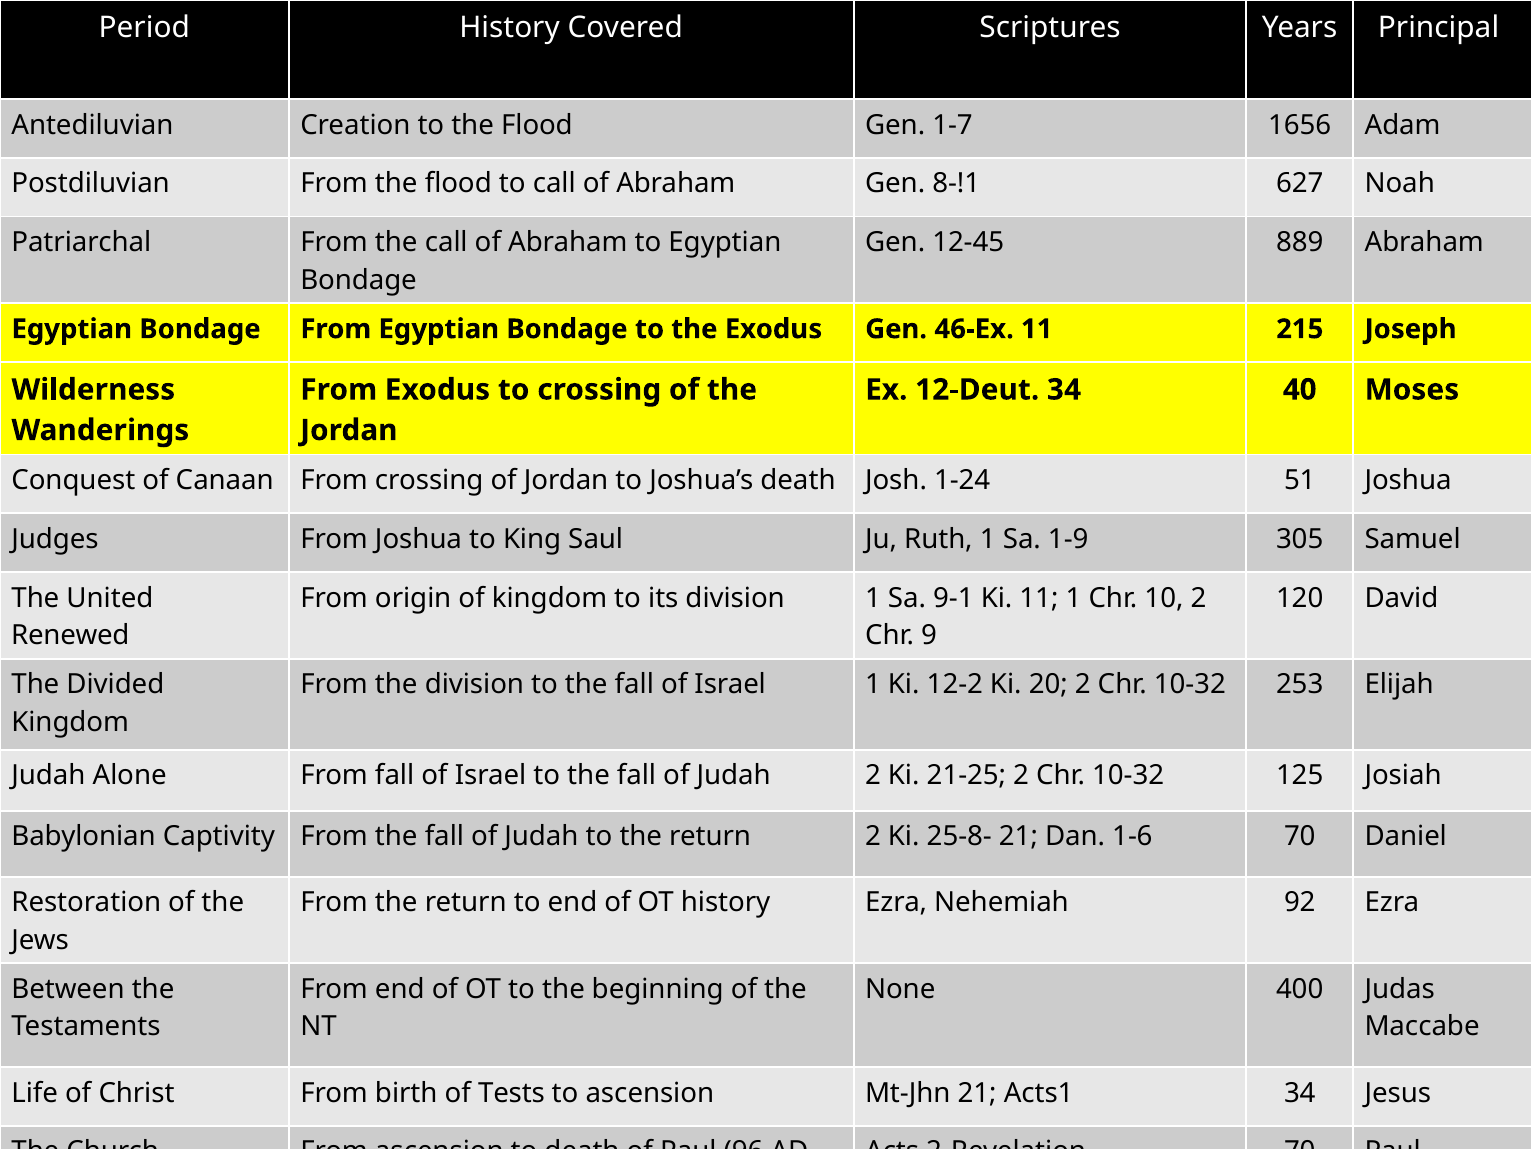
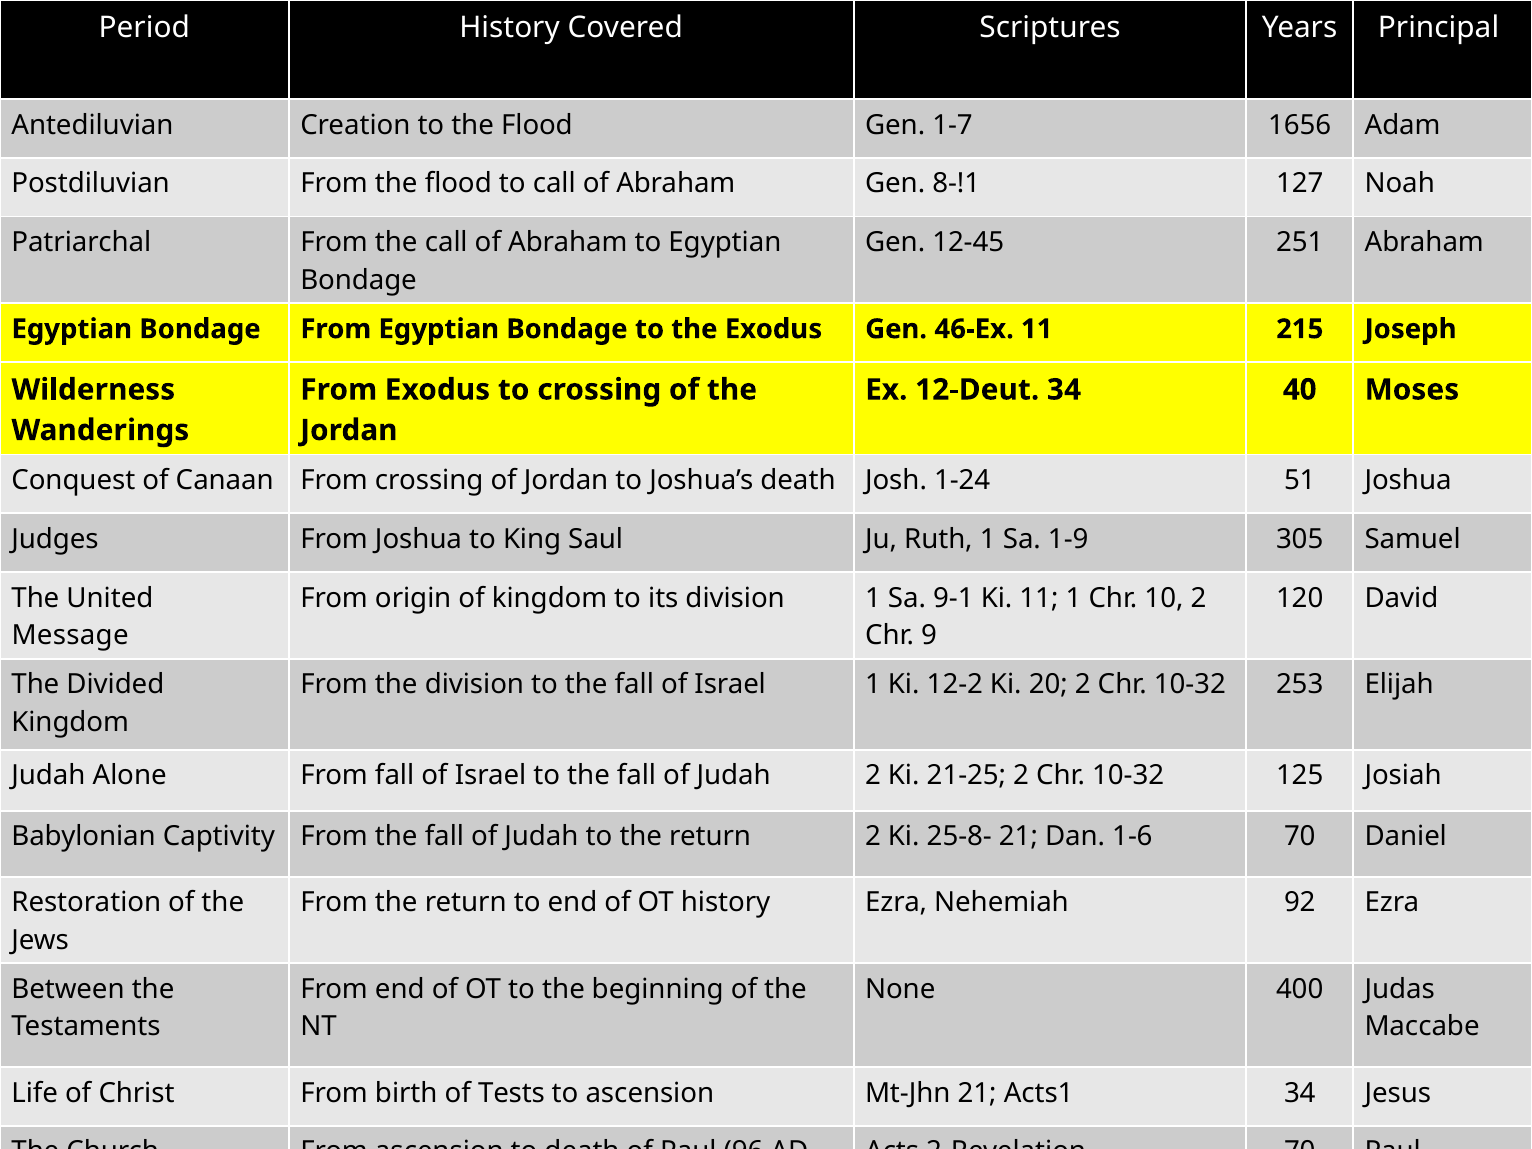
627: 627 -> 127
889: 889 -> 251
Renewed: Renewed -> Message
